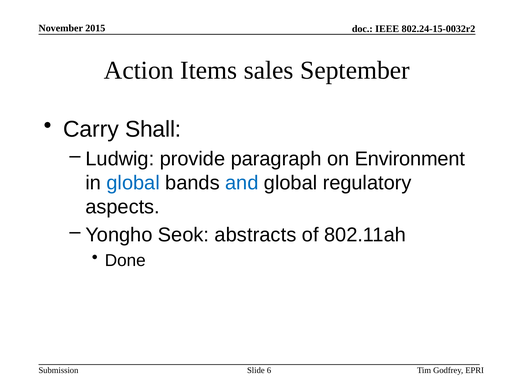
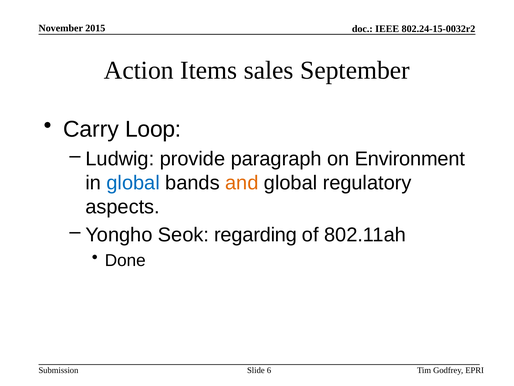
Shall: Shall -> Loop
and colour: blue -> orange
abstracts: abstracts -> regarding
